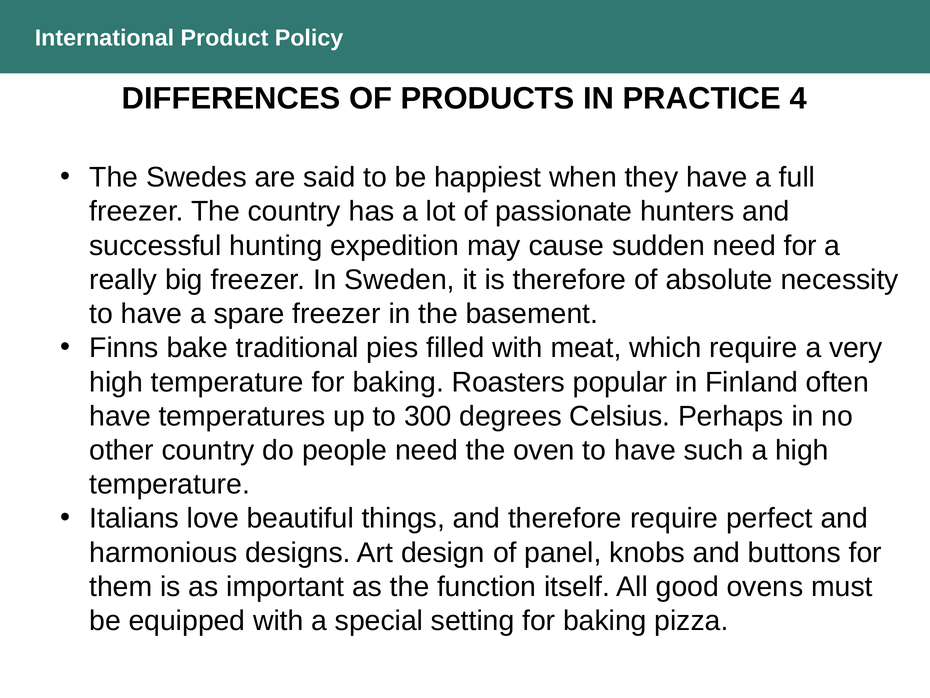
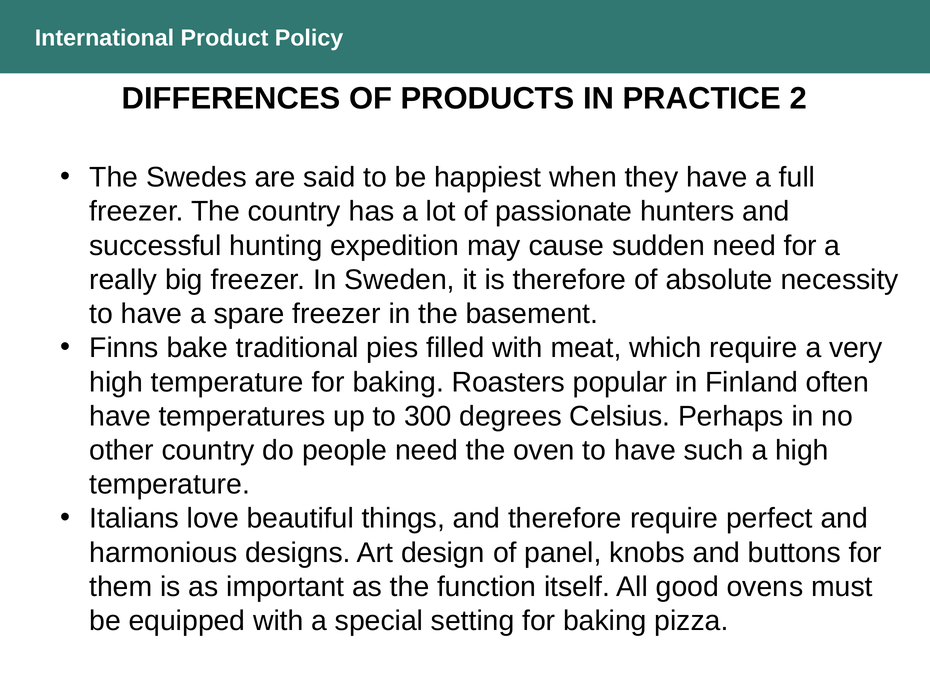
4: 4 -> 2
